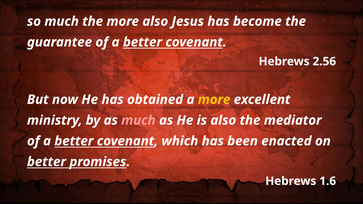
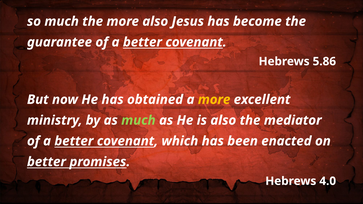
2.56: 2.56 -> 5.86
much at (138, 120) colour: pink -> light green
1.6: 1.6 -> 4.0
